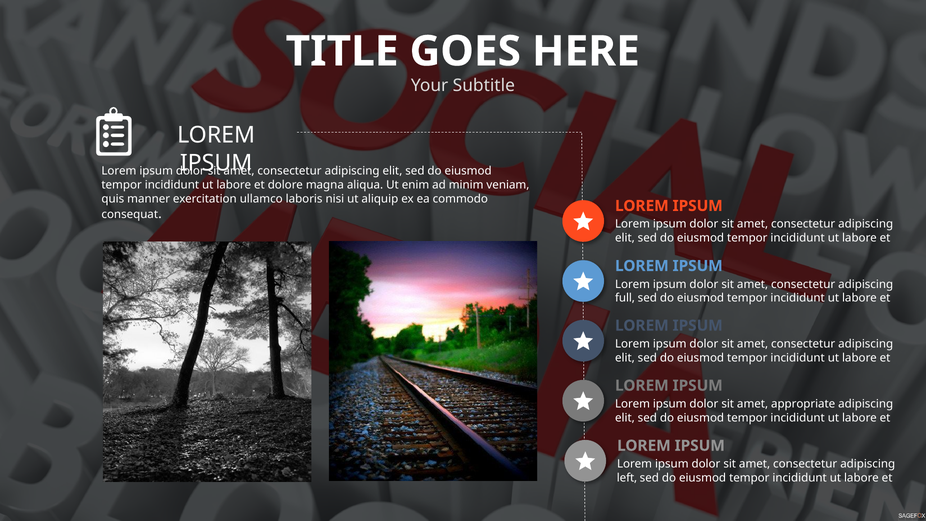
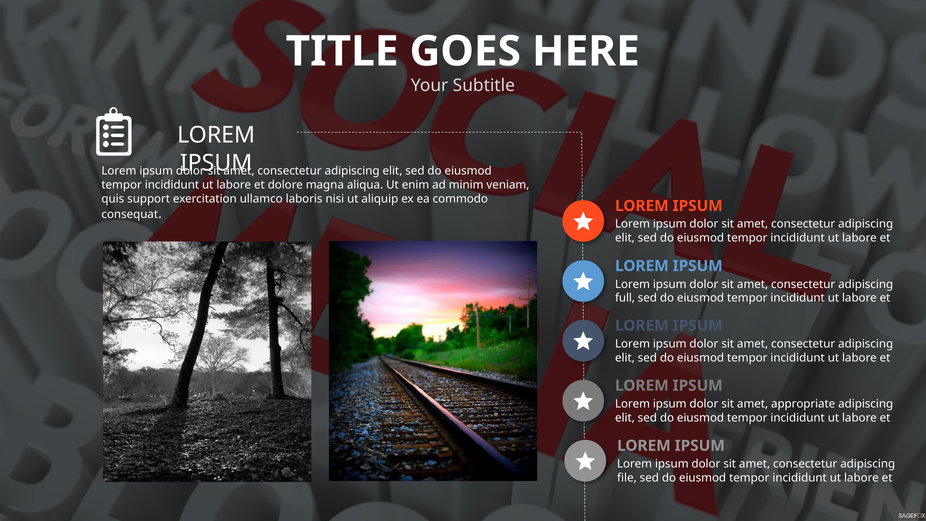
manner: manner -> support
left: left -> file
